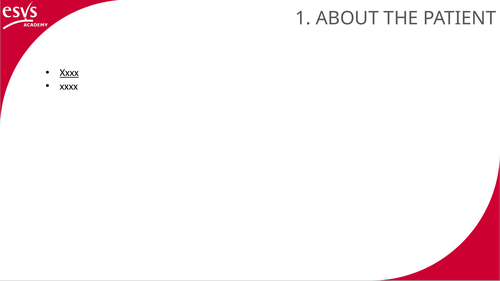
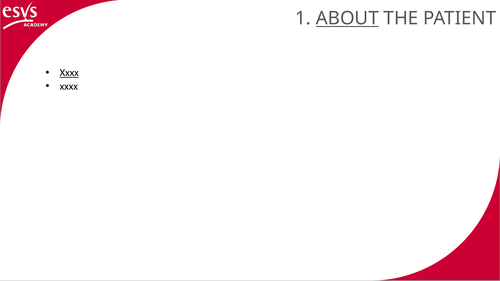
ABOUT underline: none -> present
